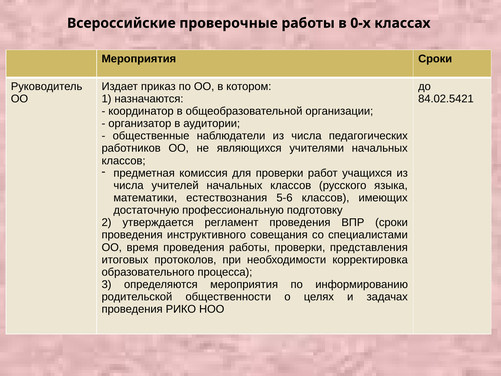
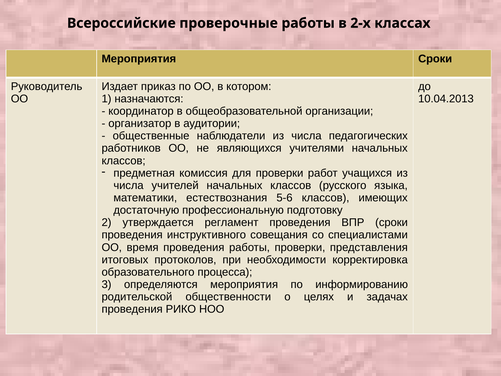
0-х: 0-х -> 2-х
84.02.5421: 84.02.5421 -> 10.04.2013
